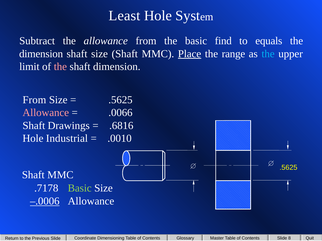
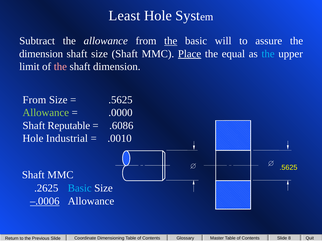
the at (171, 41) underline: none -> present
find: find -> will
equals: equals -> assure
range: range -> equal
Allowance at (46, 113) colour: pink -> light green
.0066: .0066 -> .0000
Drawings: Drawings -> Reputable
.6816: .6816 -> .6086
.7178: .7178 -> .2625
Basic at (80, 189) colour: light green -> light blue
